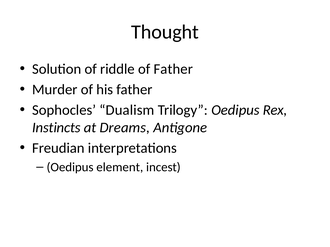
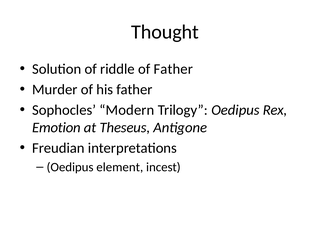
Dualism: Dualism -> Modern
Instincts: Instincts -> Emotion
Dreams: Dreams -> Theseus
